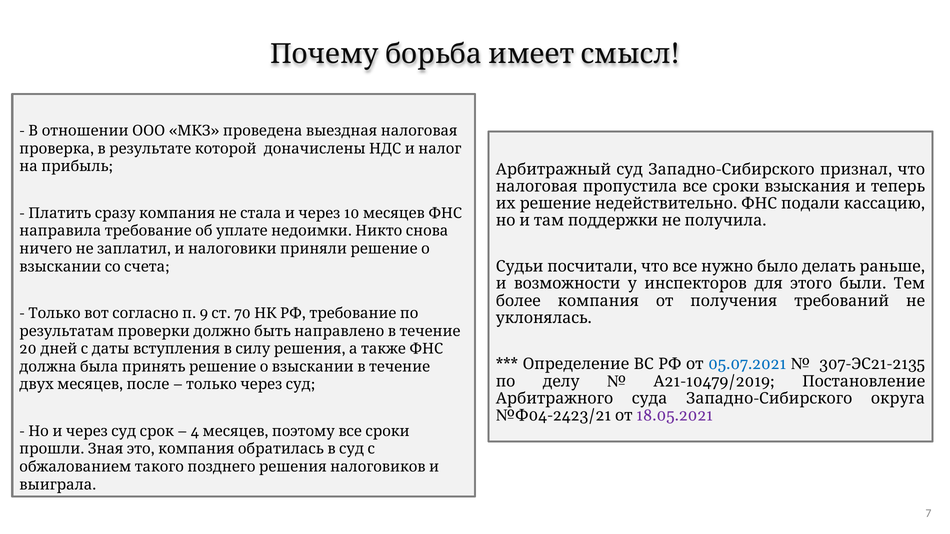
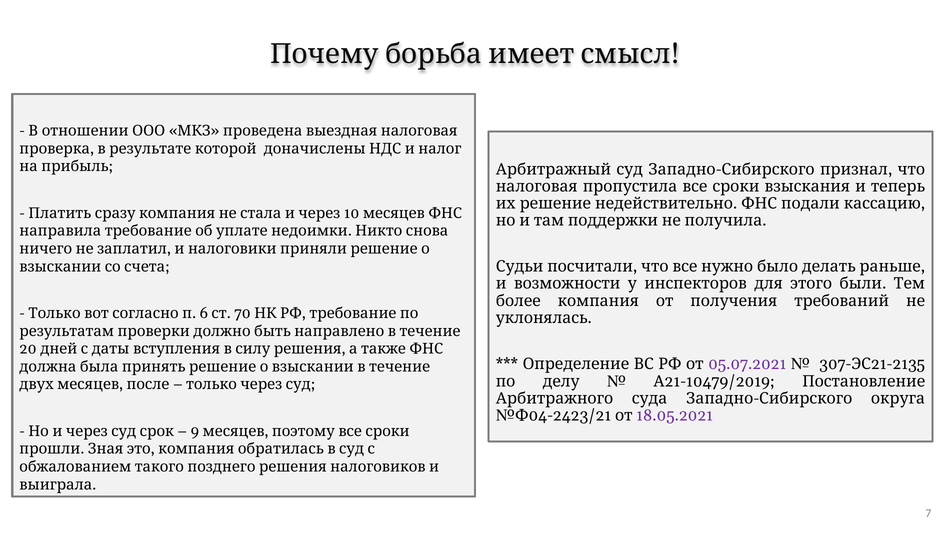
9: 9 -> 6
05.07.2021 colour: blue -> purple
4: 4 -> 9
